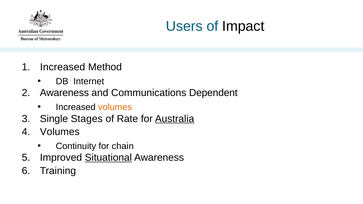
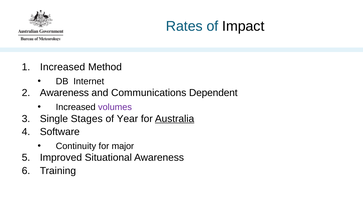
Users: Users -> Rates
volumes at (115, 107) colour: orange -> purple
Rate: Rate -> Year
Volumes at (60, 132): Volumes -> Software
chain: chain -> major
Situational underline: present -> none
